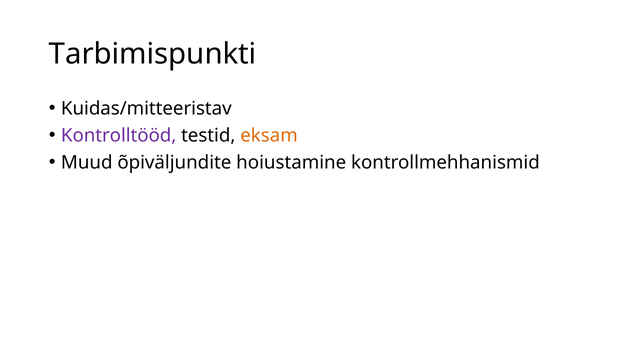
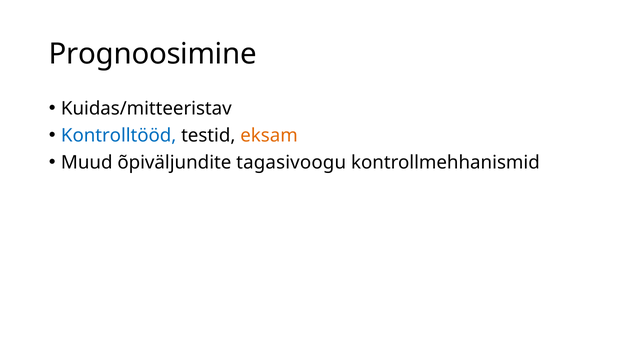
Tarbimispunkti: Tarbimispunkti -> Prognoosimine
Kontrolltööd colour: purple -> blue
hoiustamine: hoiustamine -> tagasivoogu
